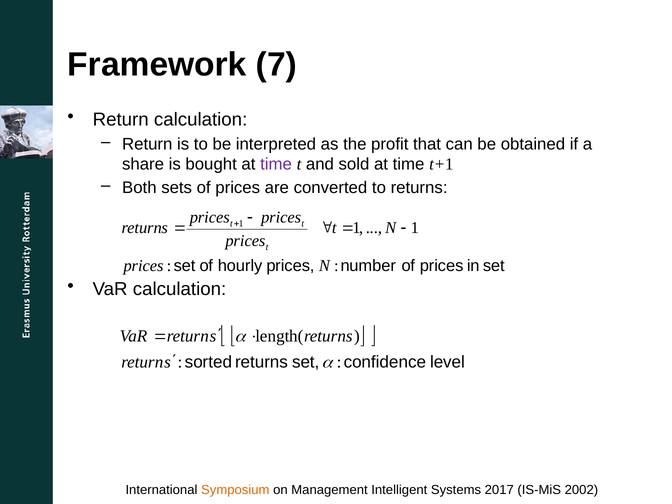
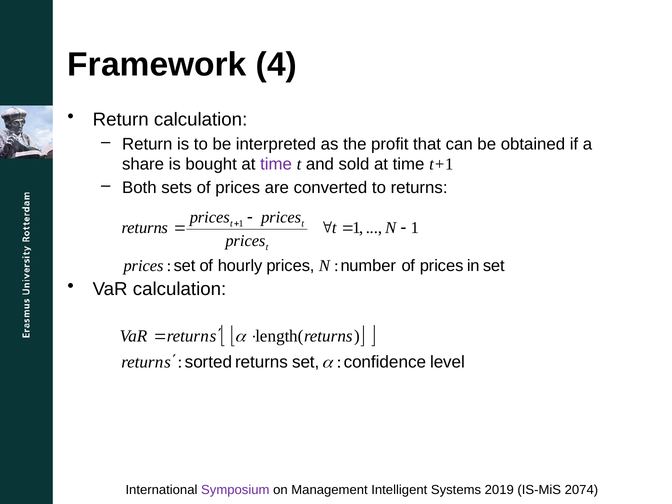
7: 7 -> 4
Symposium colour: orange -> purple
2017: 2017 -> 2019
2002: 2002 -> 2074
